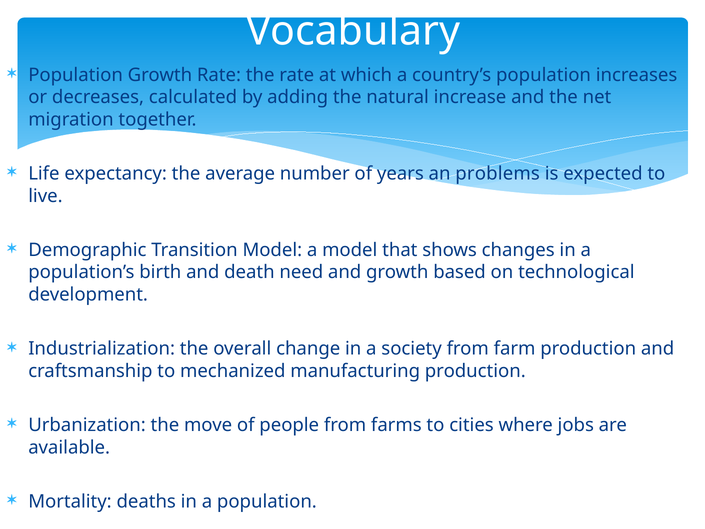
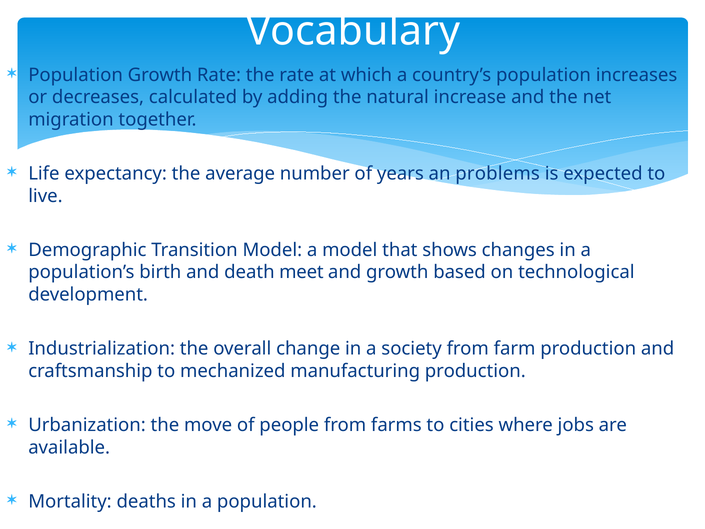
need: need -> meet
